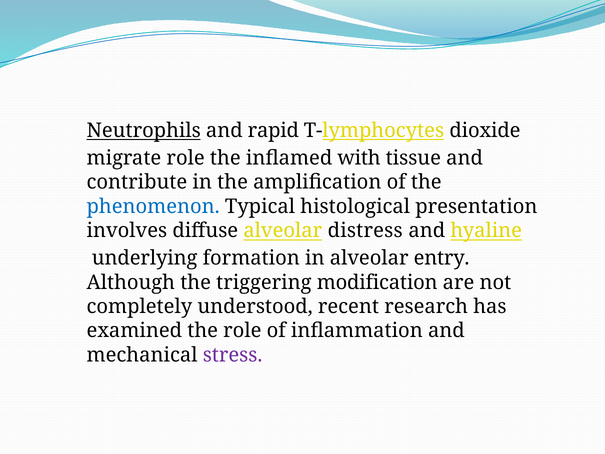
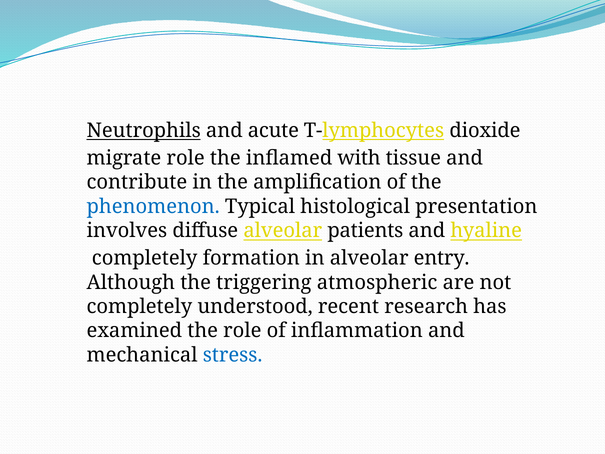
rapid: rapid -> acute
distress: distress -> patients
underlying at (145, 258): underlying -> completely
modification: modification -> atmospheric
stress colour: purple -> blue
